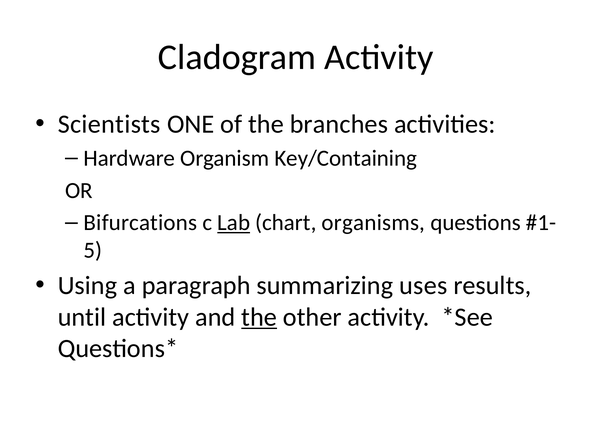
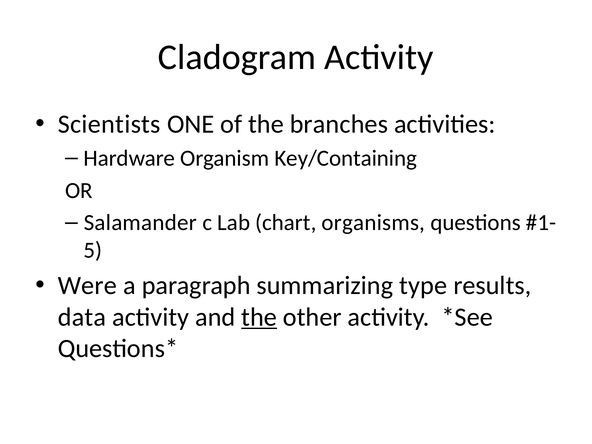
Bifurcations: Bifurcations -> Salamander
Lab underline: present -> none
Using: Using -> Were
uses: uses -> type
until: until -> data
